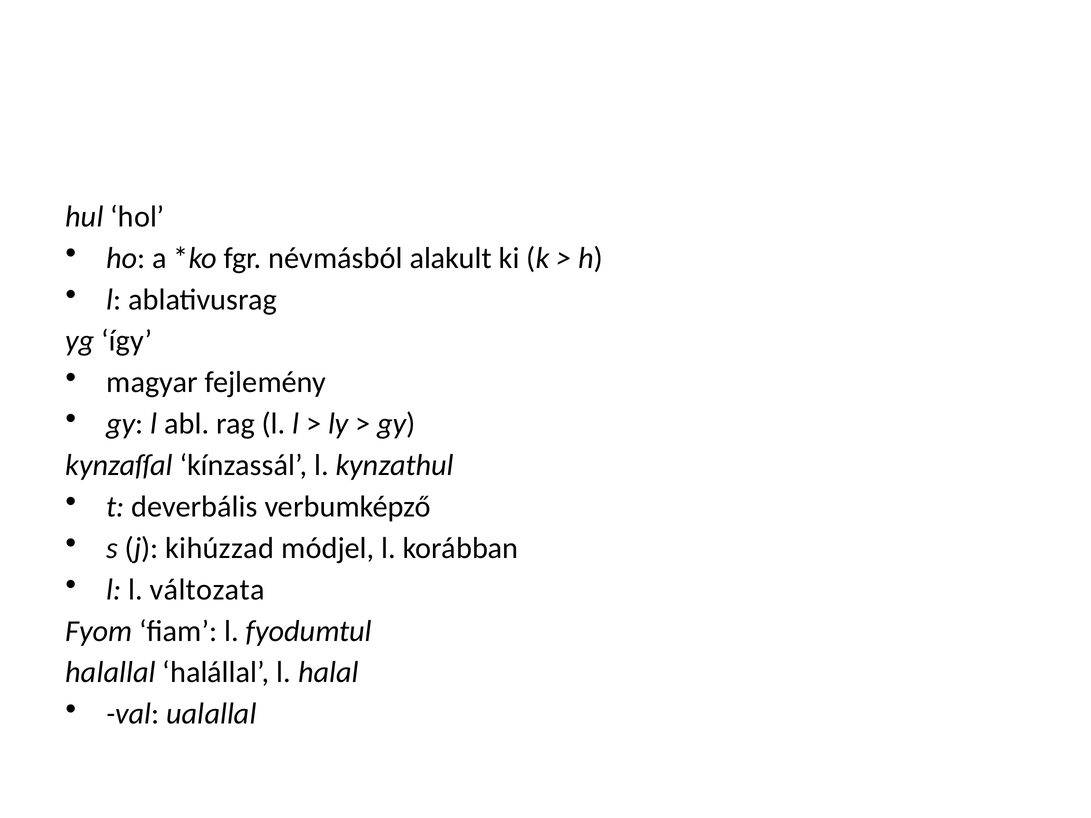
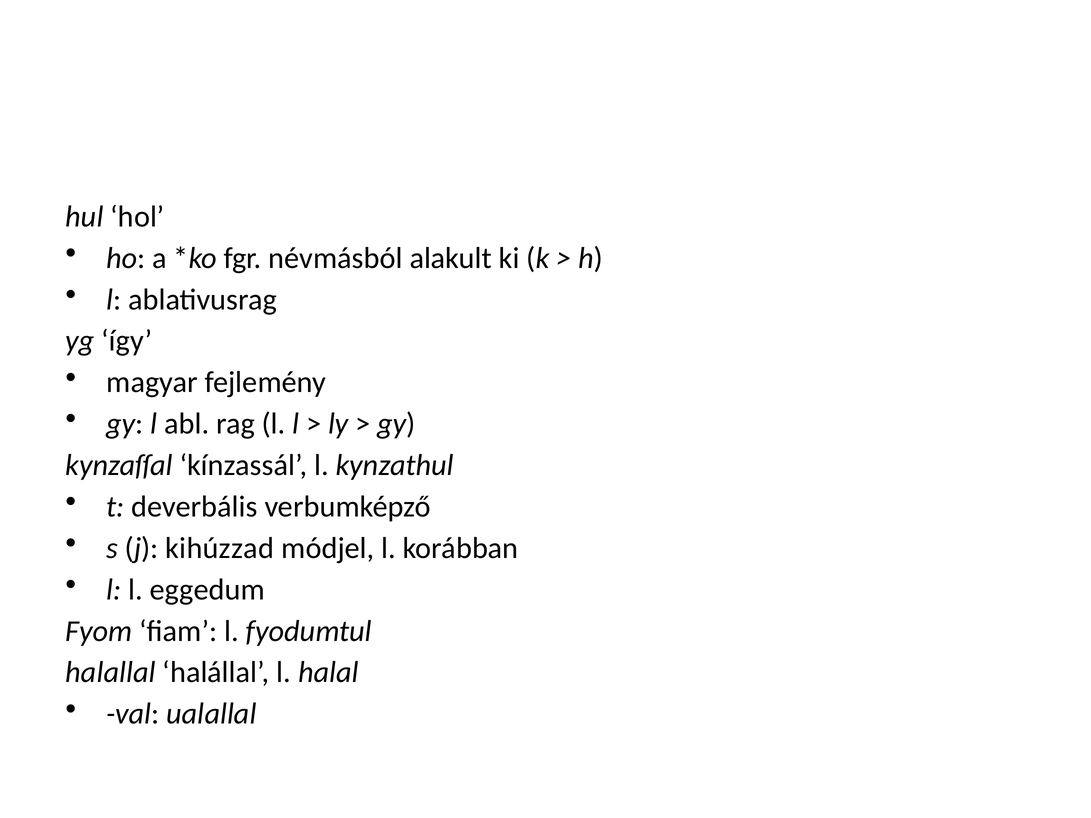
változata: változata -> eggedum
